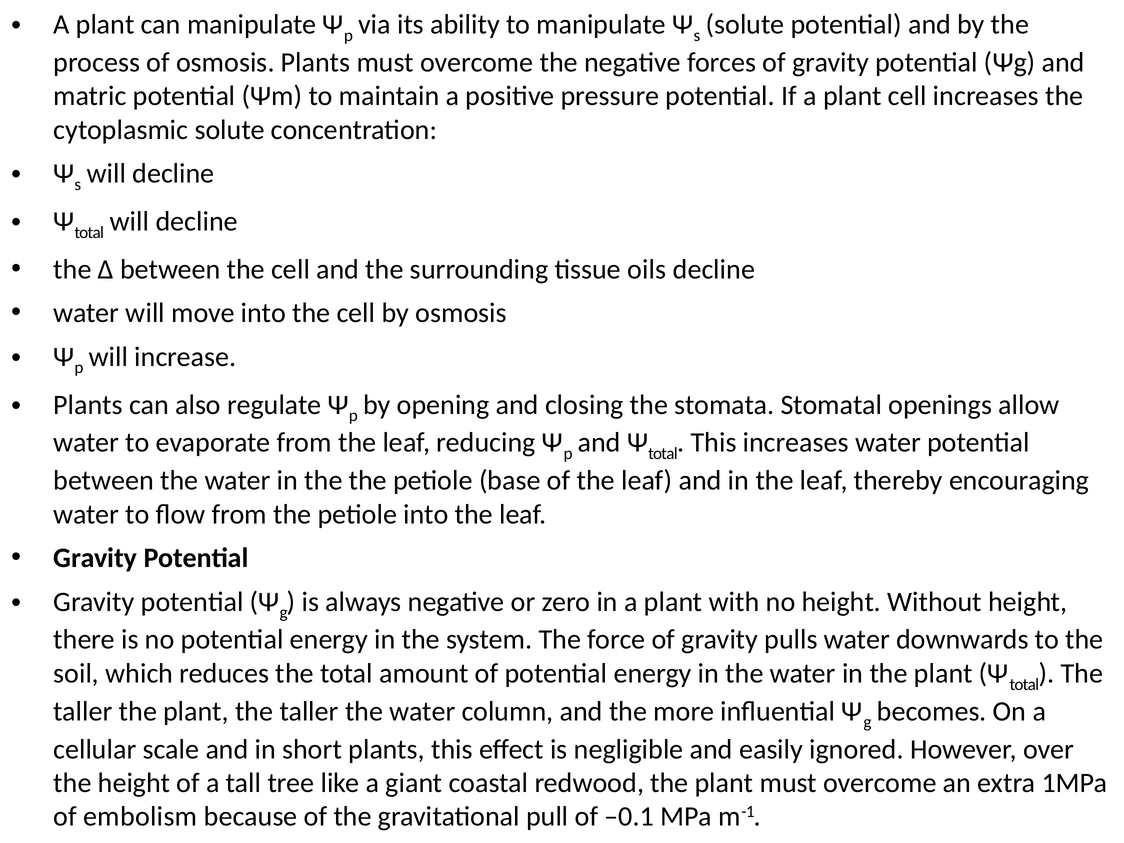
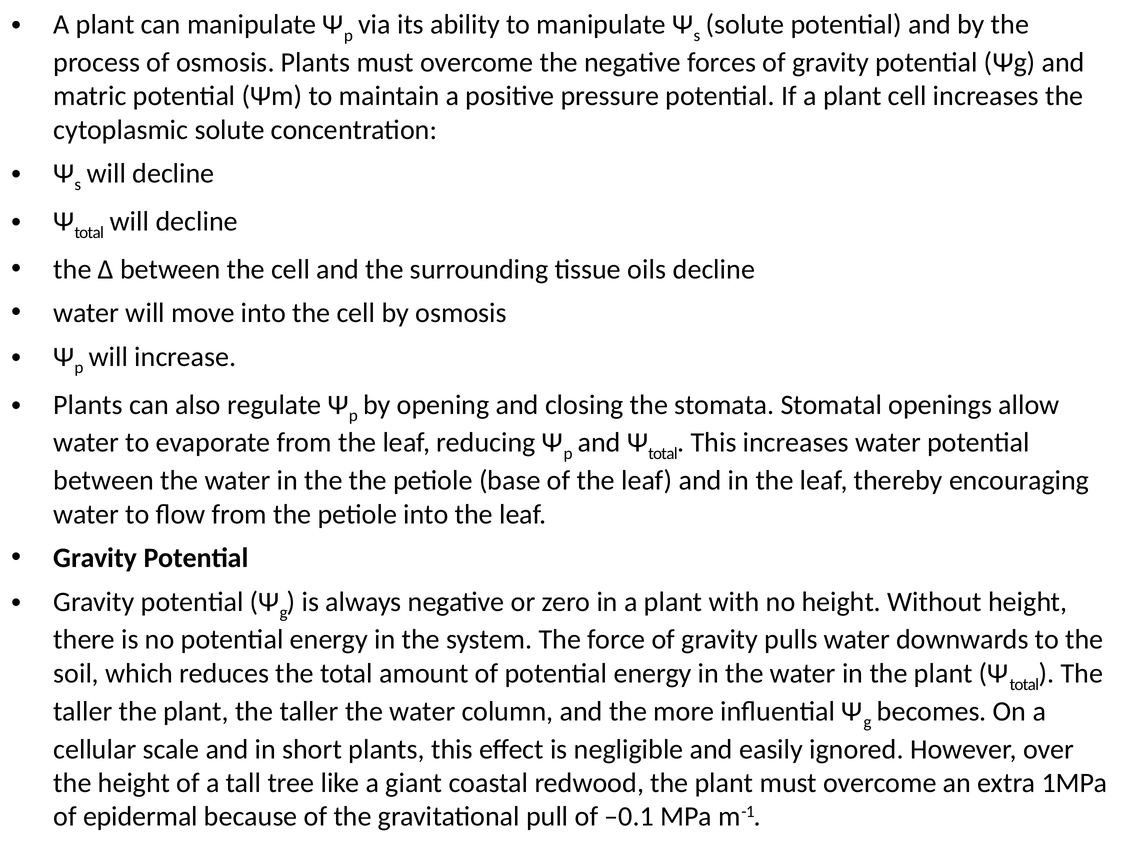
embolism: embolism -> epidermal
